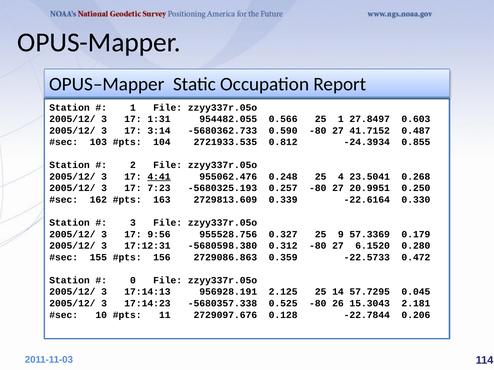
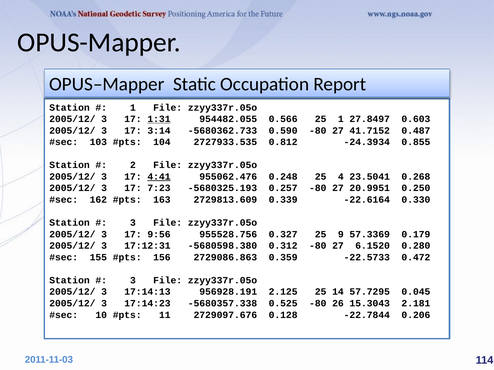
1:31 underline: none -> present
2721933.535: 2721933.535 -> 2727933.535
0 at (133, 281): 0 -> 3
